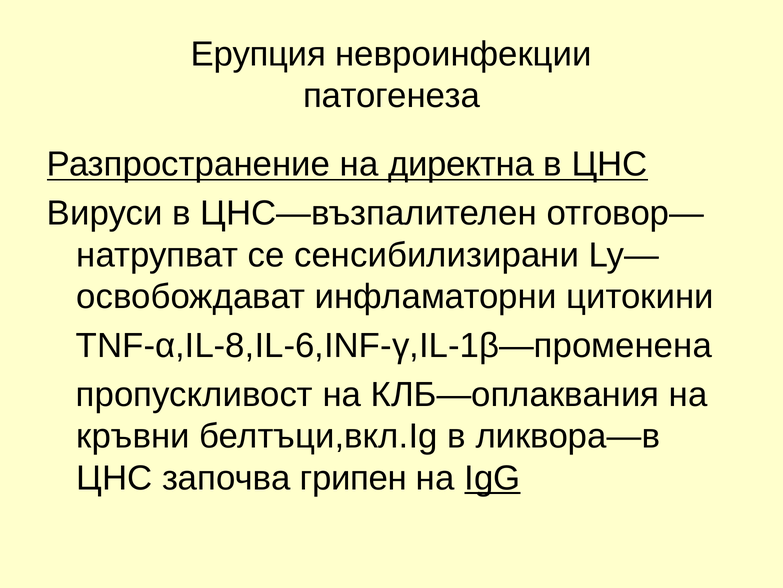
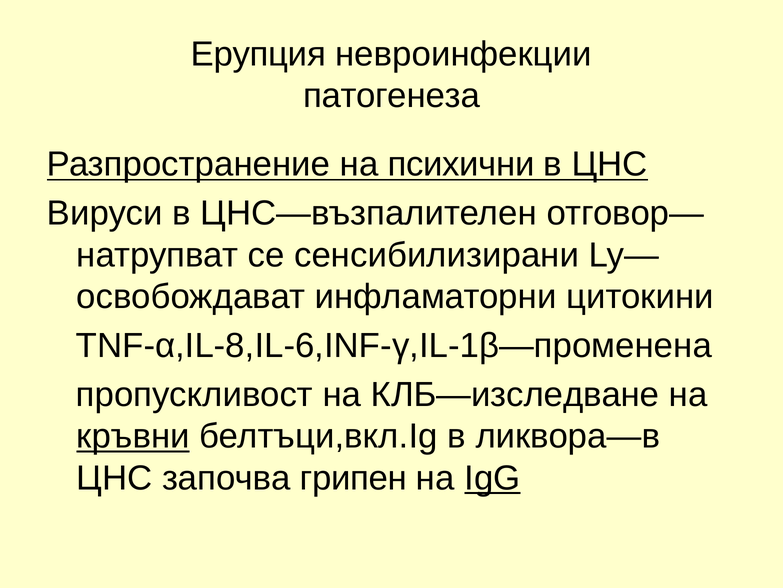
директна: директна -> психични
КЛБ—оплаквания: КЛБ—оплаквания -> КЛБ—изследване
кръвни underline: none -> present
